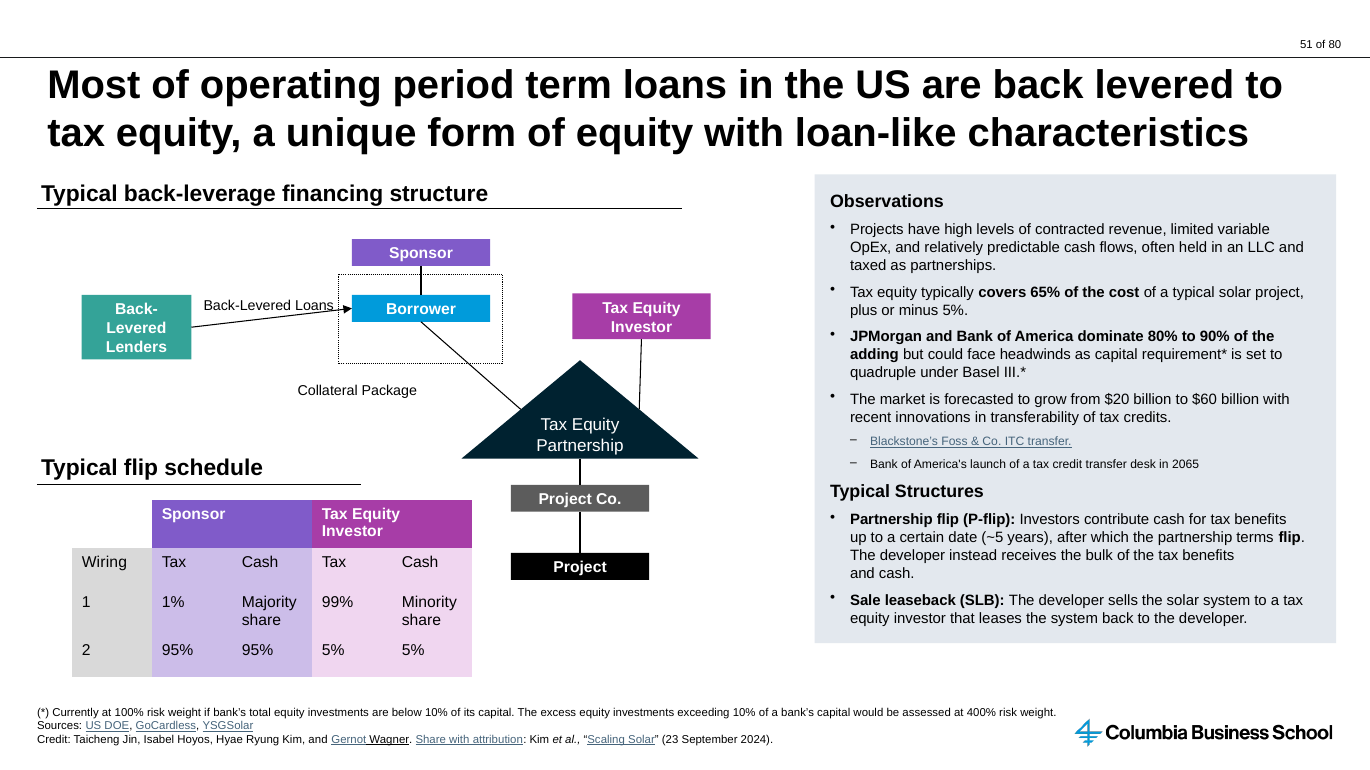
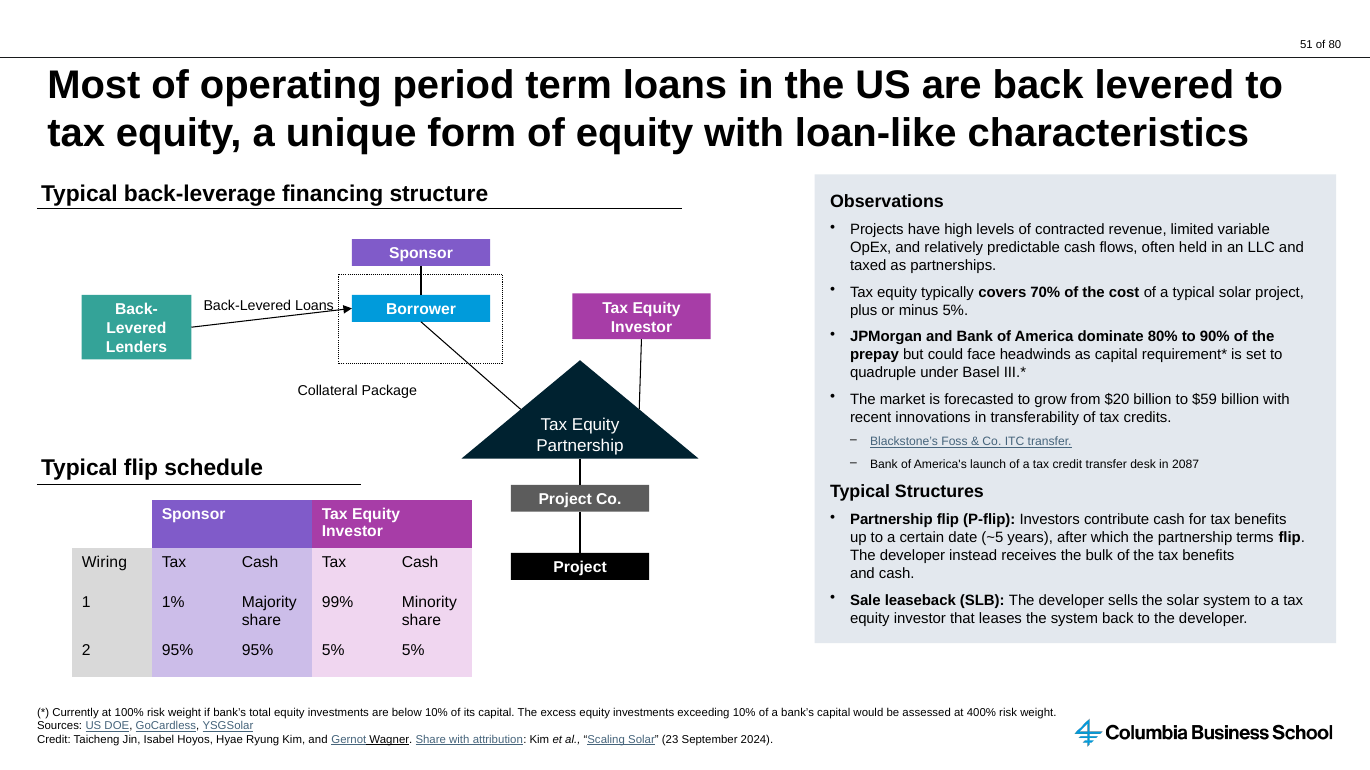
65%: 65% -> 70%
adding: adding -> prepay
$60: $60 -> $59
2065: 2065 -> 2087
